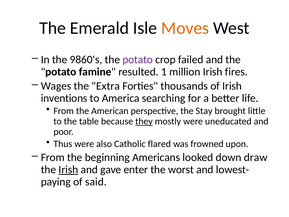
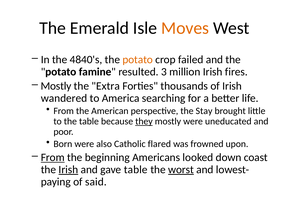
9860's: 9860's -> 4840's
potato at (138, 60) colour: purple -> orange
1: 1 -> 3
Wages at (56, 86): Wages -> Mostly
inventions: inventions -> wandered
Thus: Thus -> Born
From at (53, 157) underline: none -> present
draw: draw -> coast
gave enter: enter -> table
worst underline: none -> present
